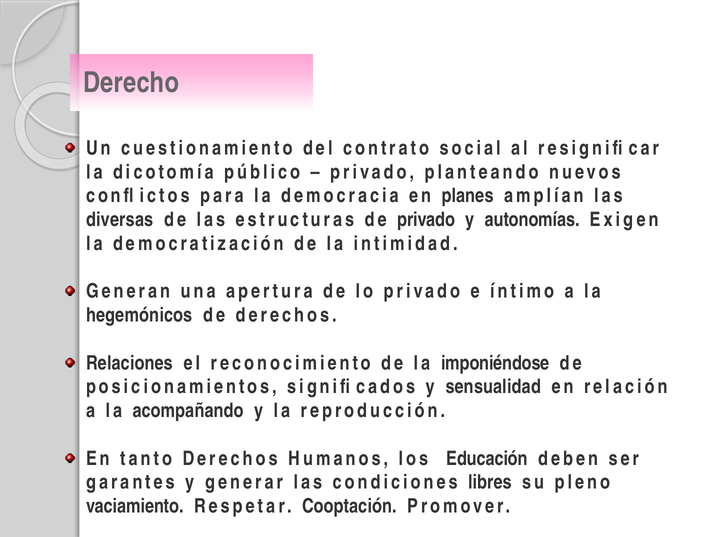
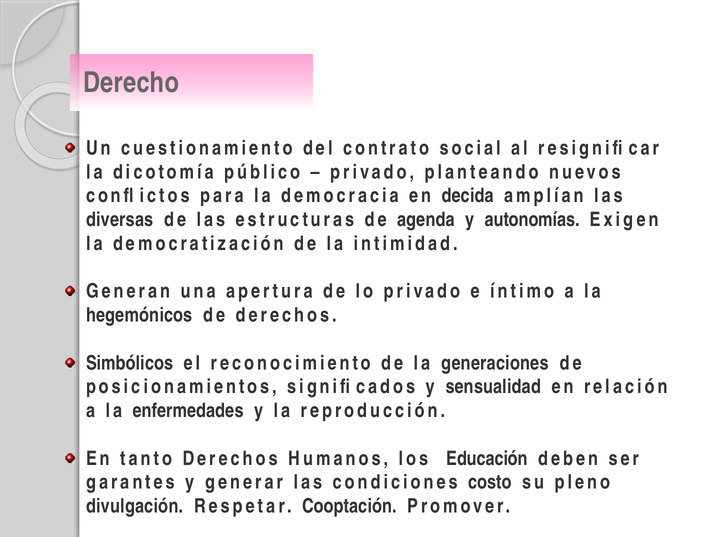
planes: planes -> decida
de privado: privado -> agenda
Relaciones: Relaciones -> Simbólicos
imponiéndose: imponiéndose -> generaciones
acompañando: acompañando -> enfermedades
libres: libres -> costo
vaciamiento: vaciamiento -> divulgación
